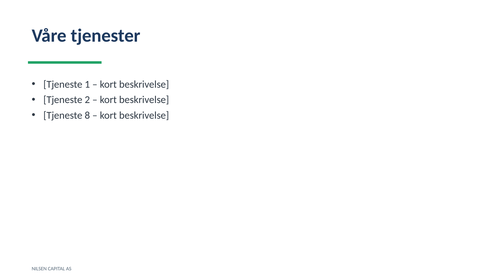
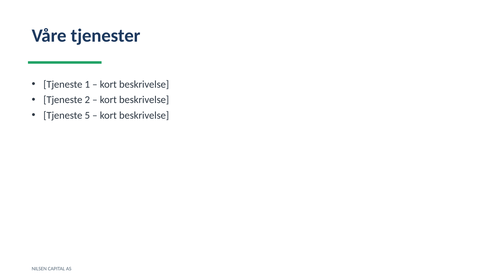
8: 8 -> 5
